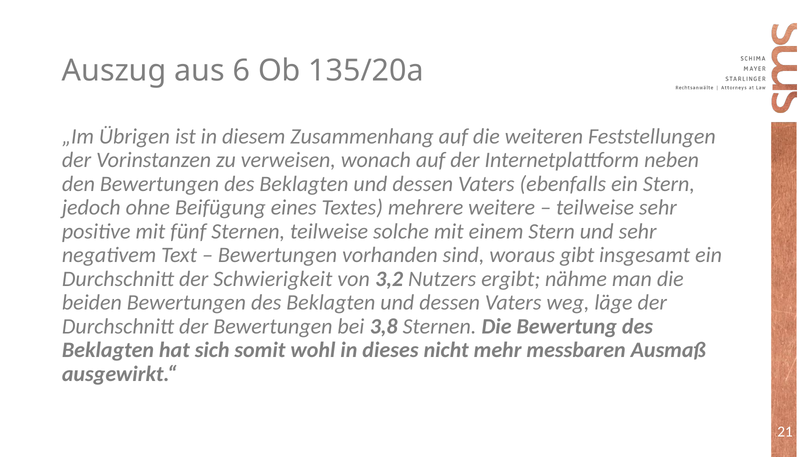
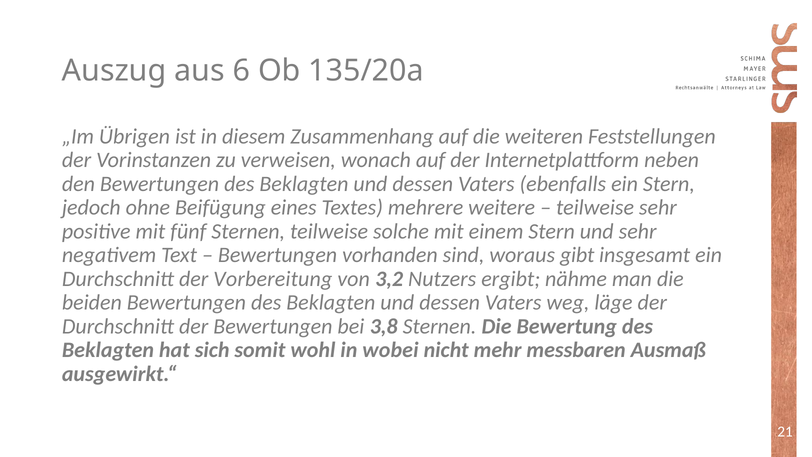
Schwierigkeit: Schwierigkeit -> Vorbereitung
dieses: dieses -> wobei
